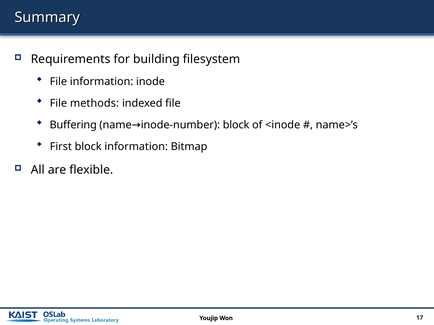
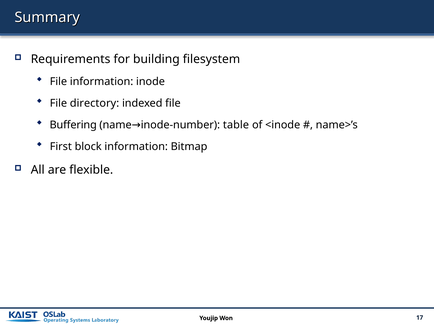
methods: methods -> directory
block at (236, 125): block -> table
